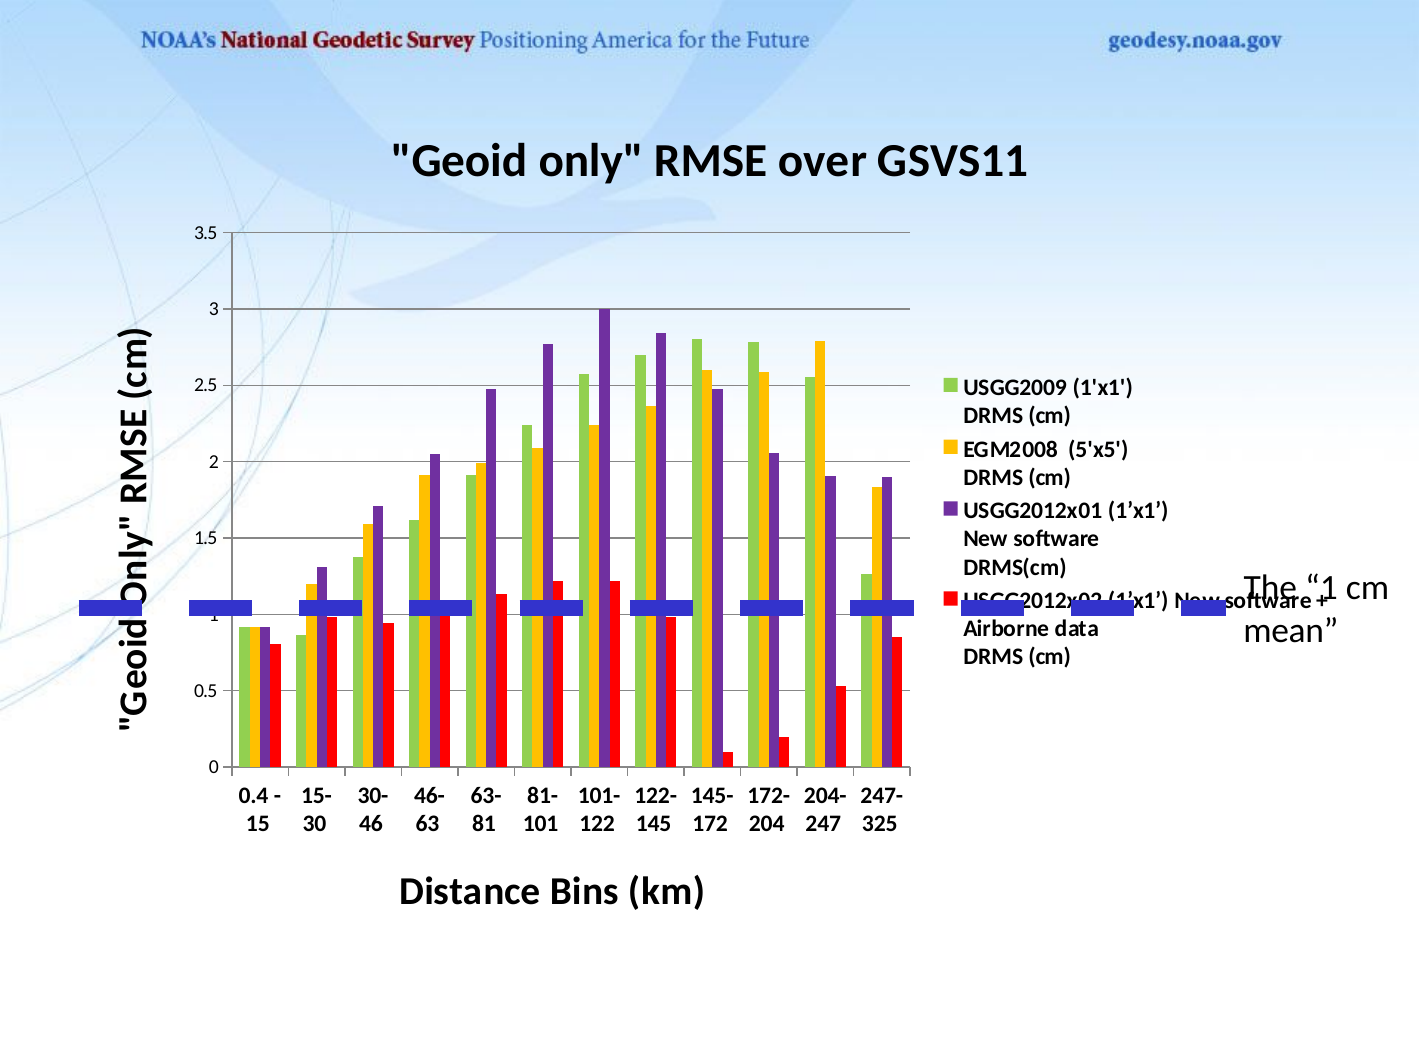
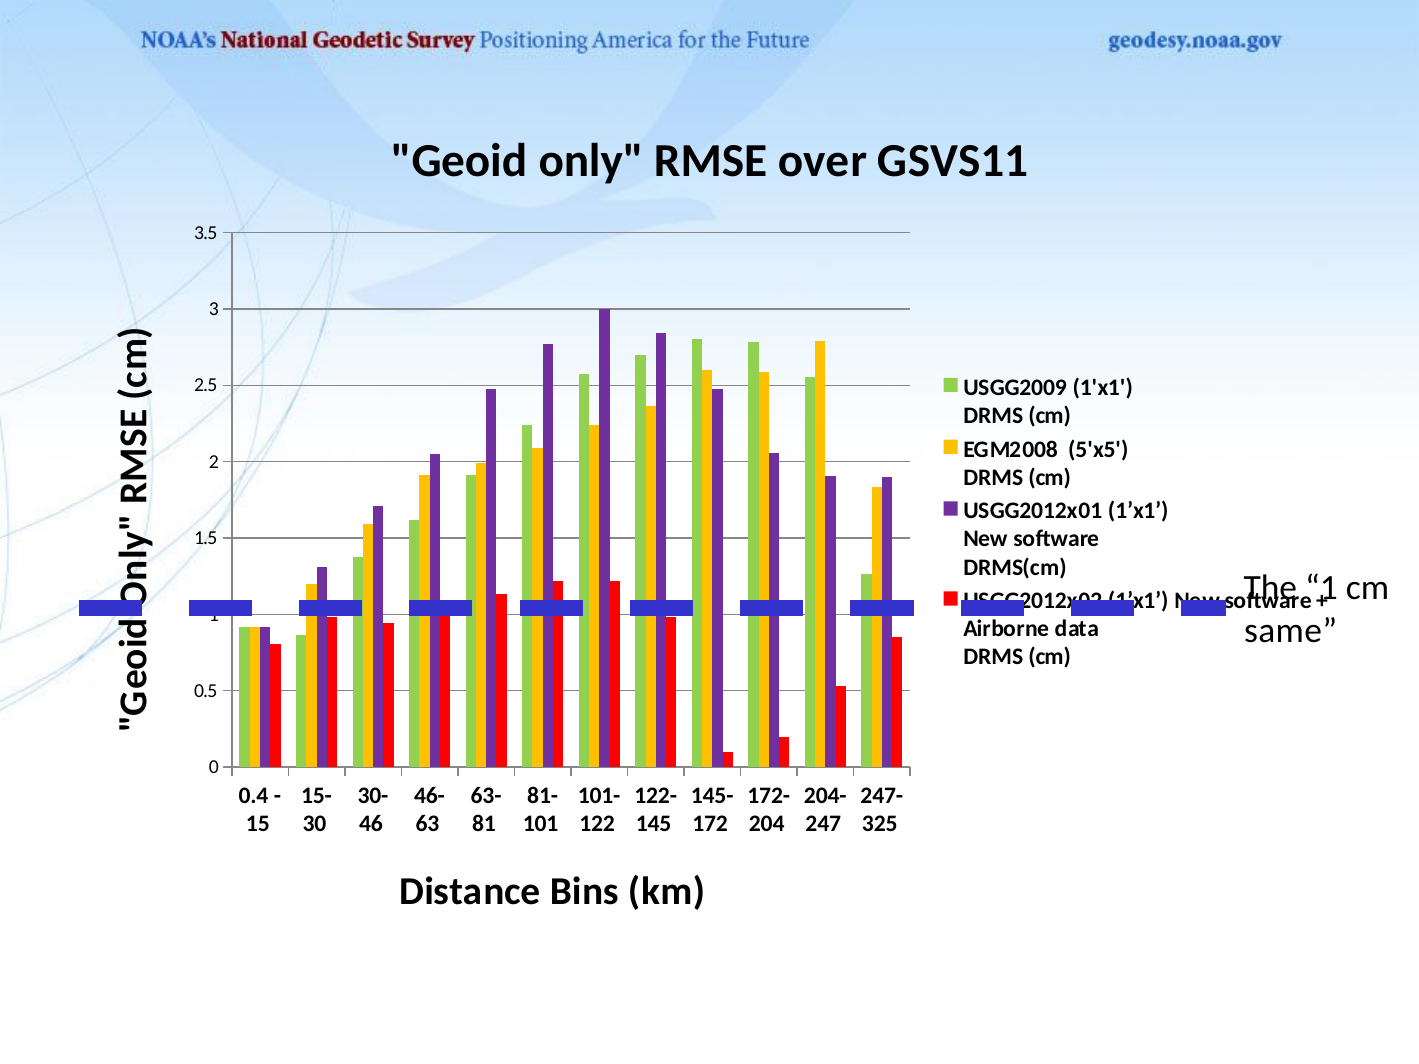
mean: mean -> same
